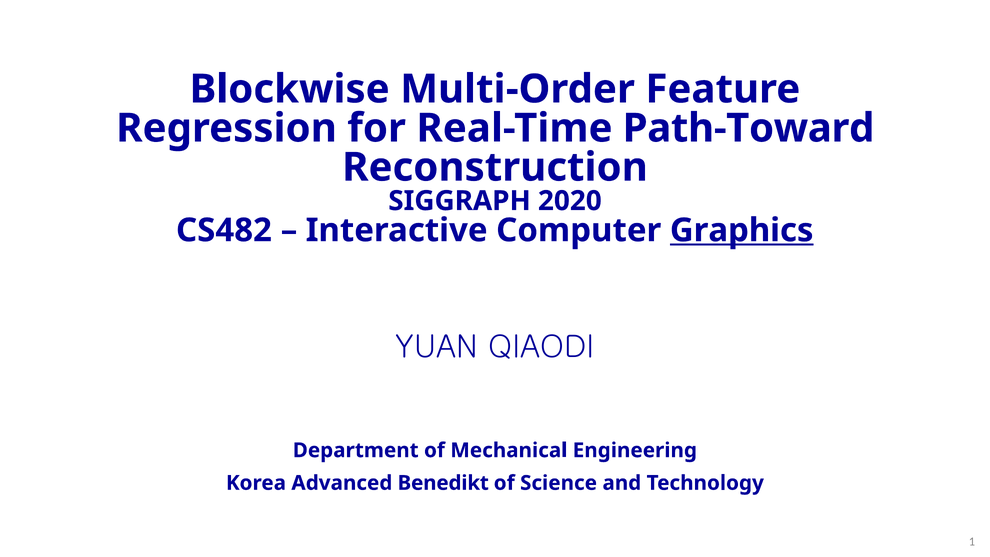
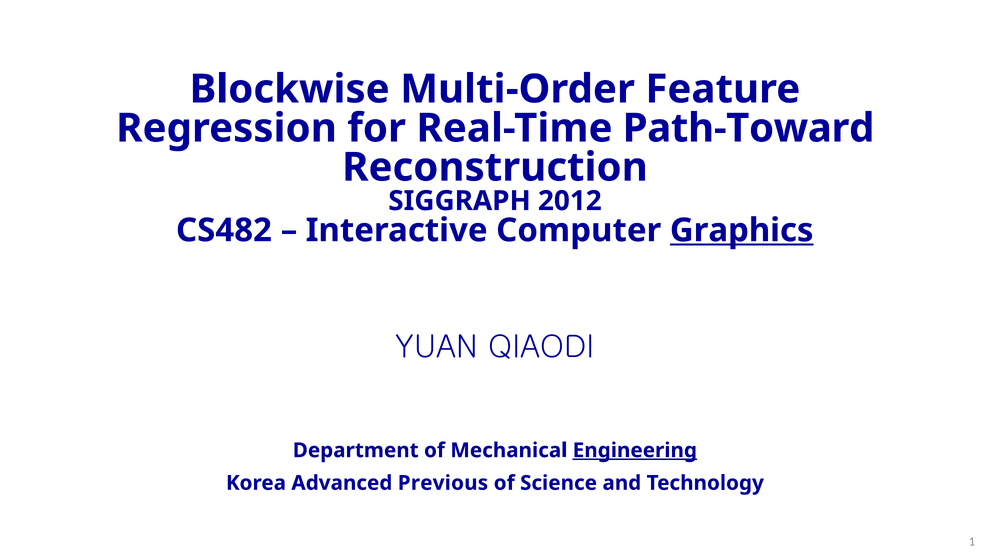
2020: 2020 -> 2012
Engineering underline: none -> present
Benedikt: Benedikt -> Previous
